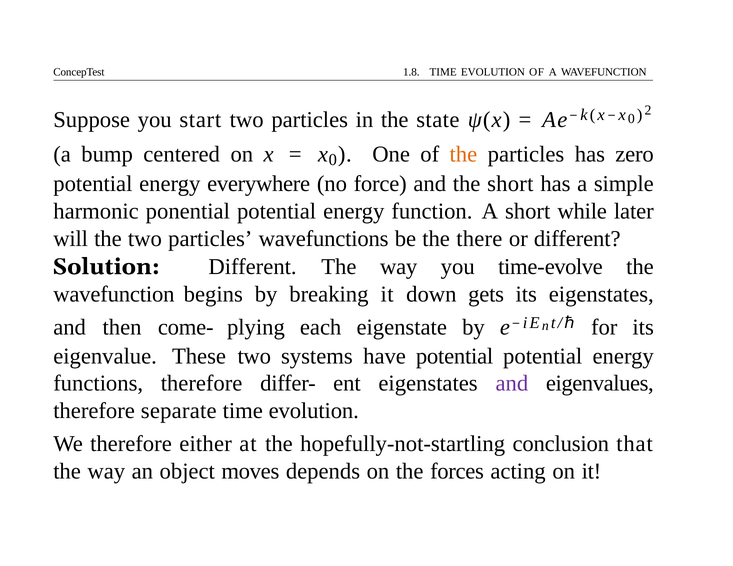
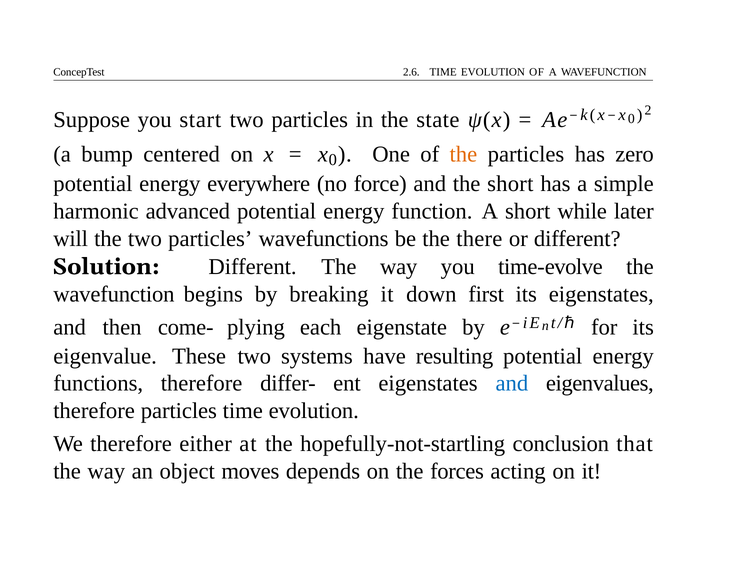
1.8: 1.8 -> 2.6
ponential: ponential -> advanced
gets: gets -> first
have potential: potential -> resulting
and at (512, 384) colour: purple -> blue
therefore separate: separate -> particles
